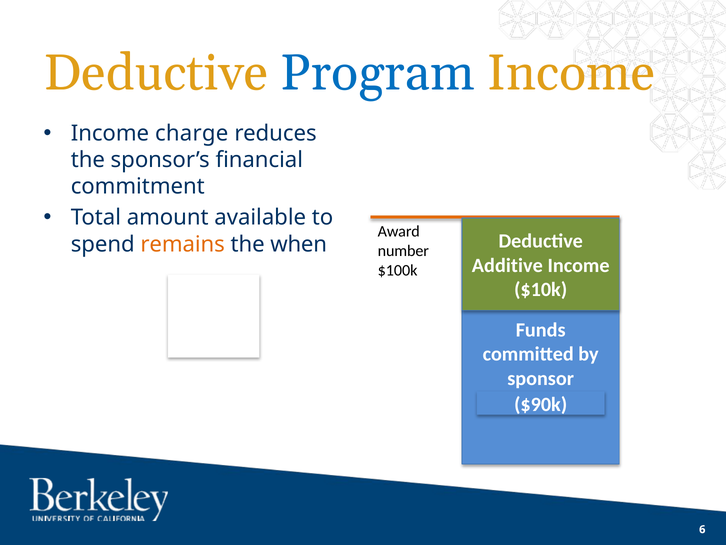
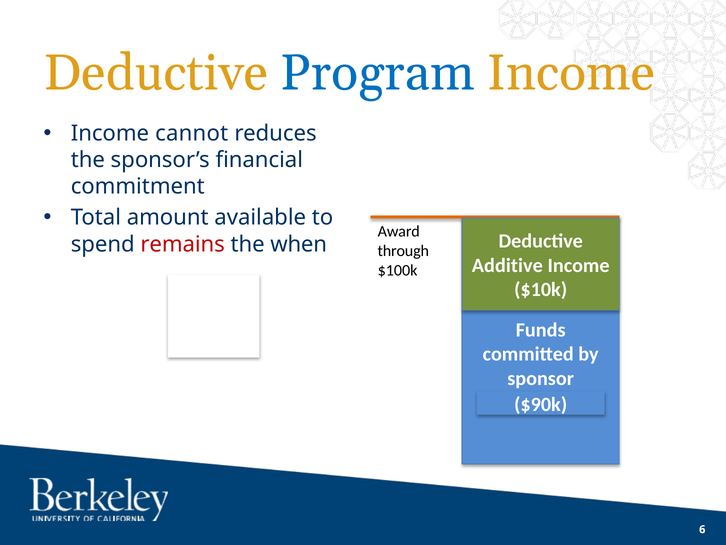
charge: charge -> cannot
remains colour: orange -> red
number: number -> through
